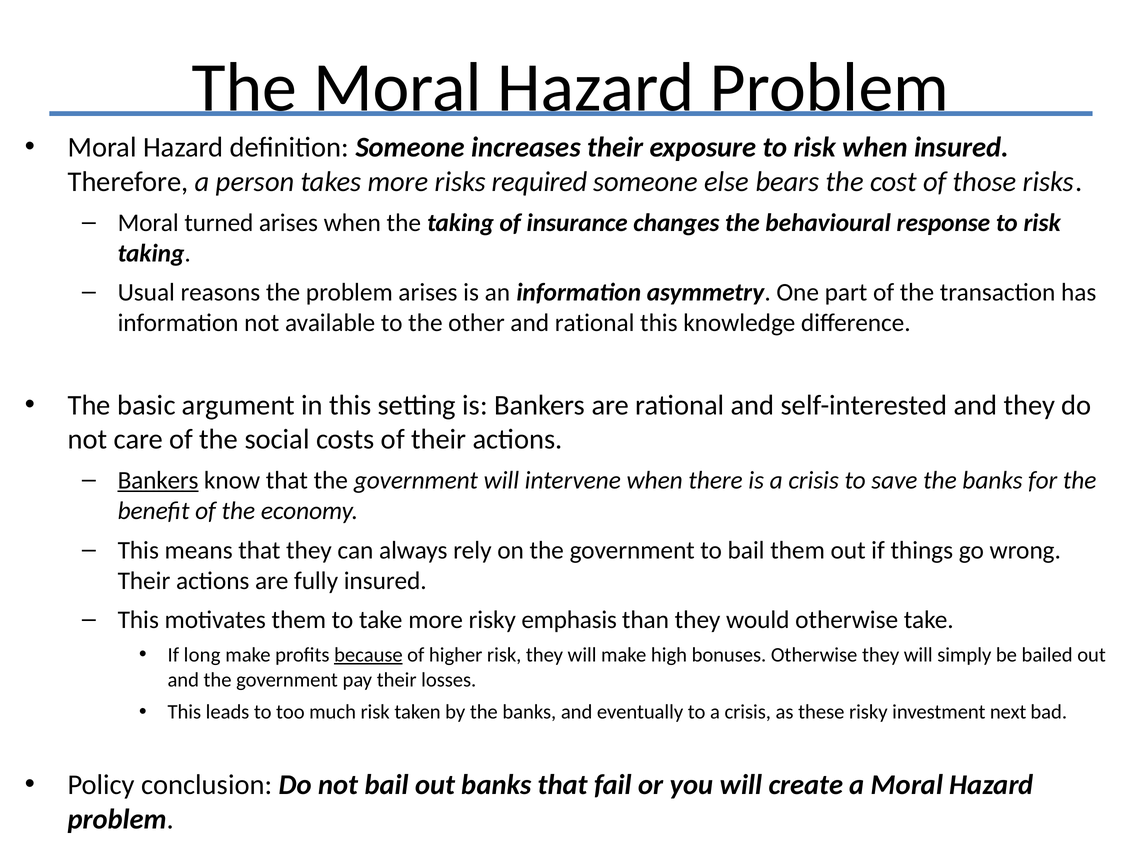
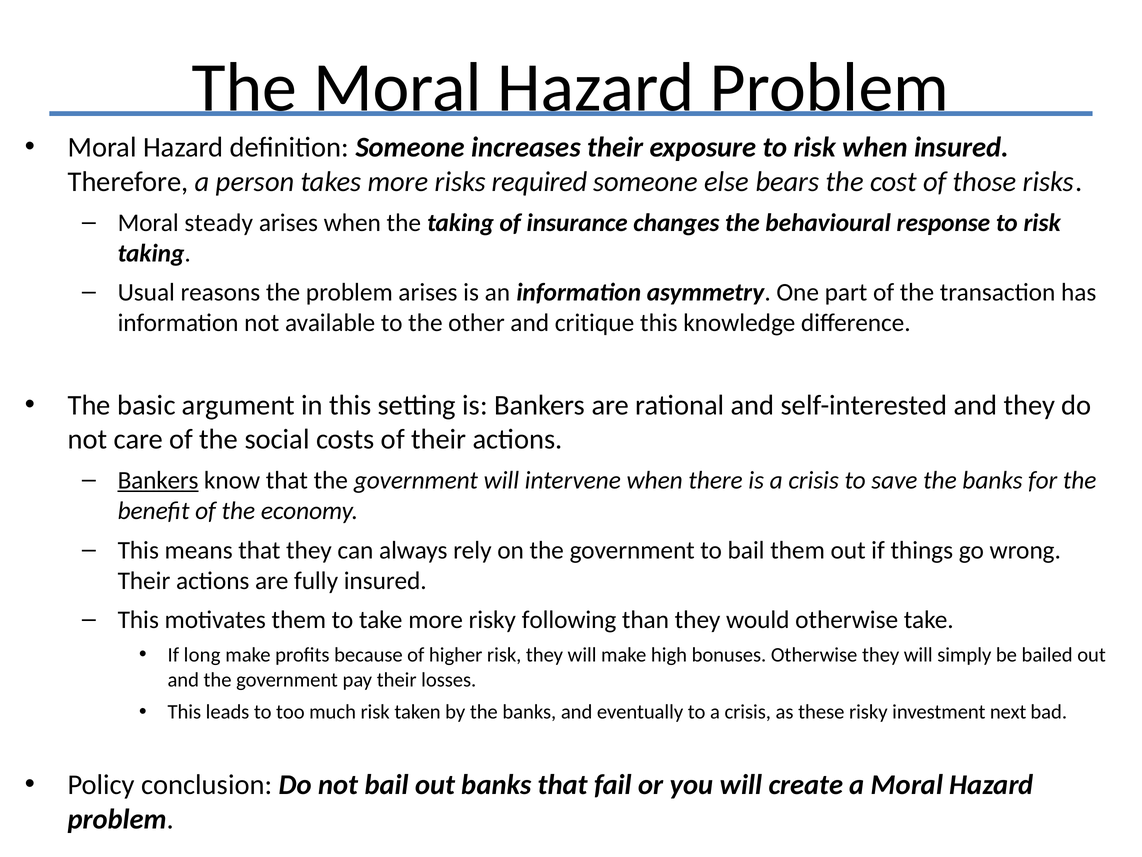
turned: turned -> steady
and rational: rational -> critique
emphasis: emphasis -> following
because underline: present -> none
